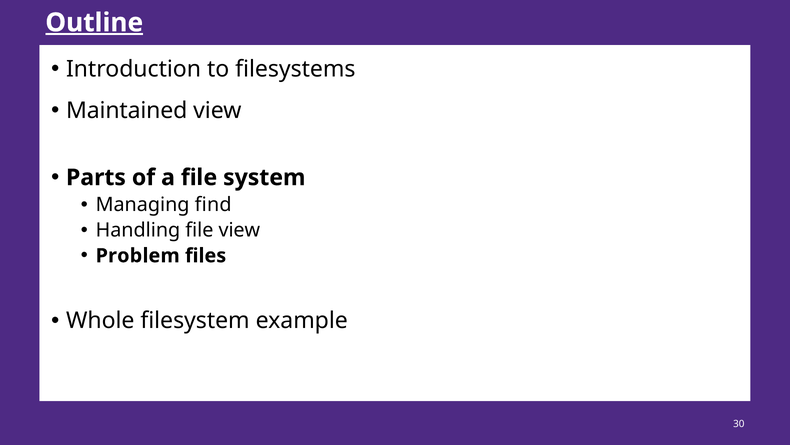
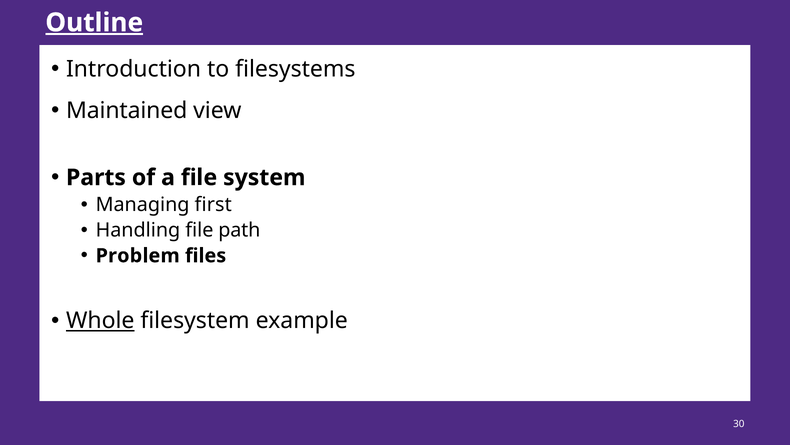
find: find -> first
file view: view -> path
Whole underline: none -> present
